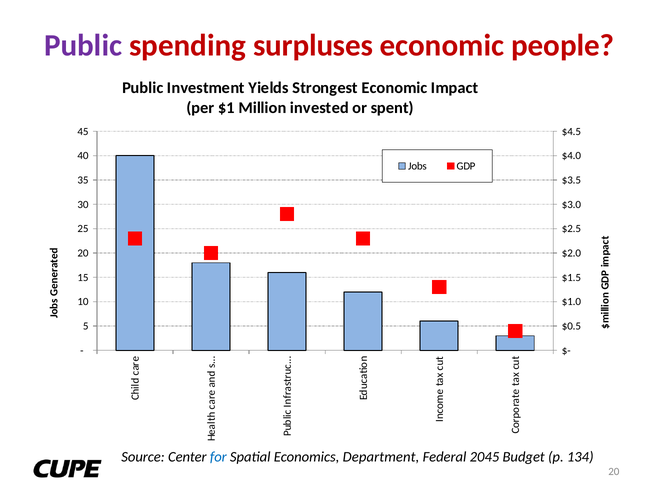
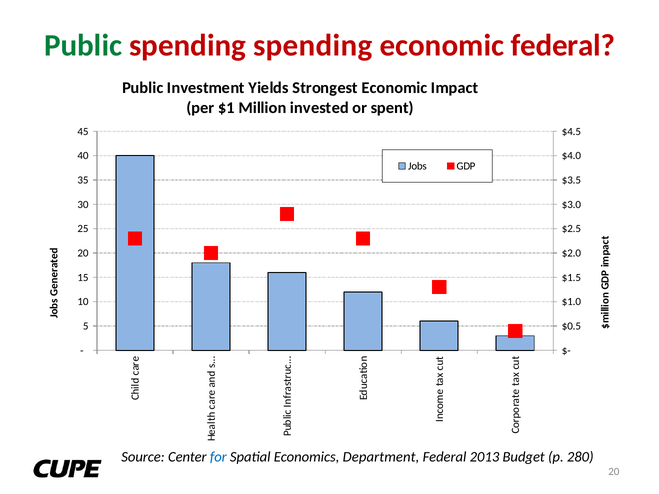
Public at (83, 46) colour: purple -> green
spending surpluses: surpluses -> spending
economic people: people -> federal
2045: 2045 -> 2013
134: 134 -> 280
